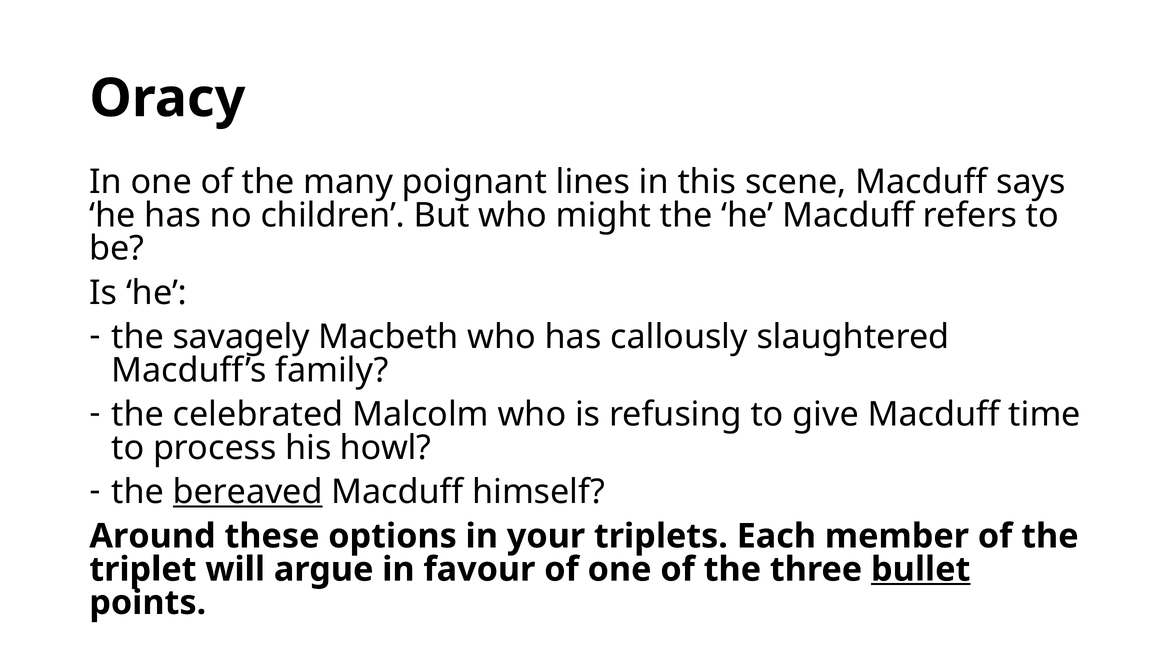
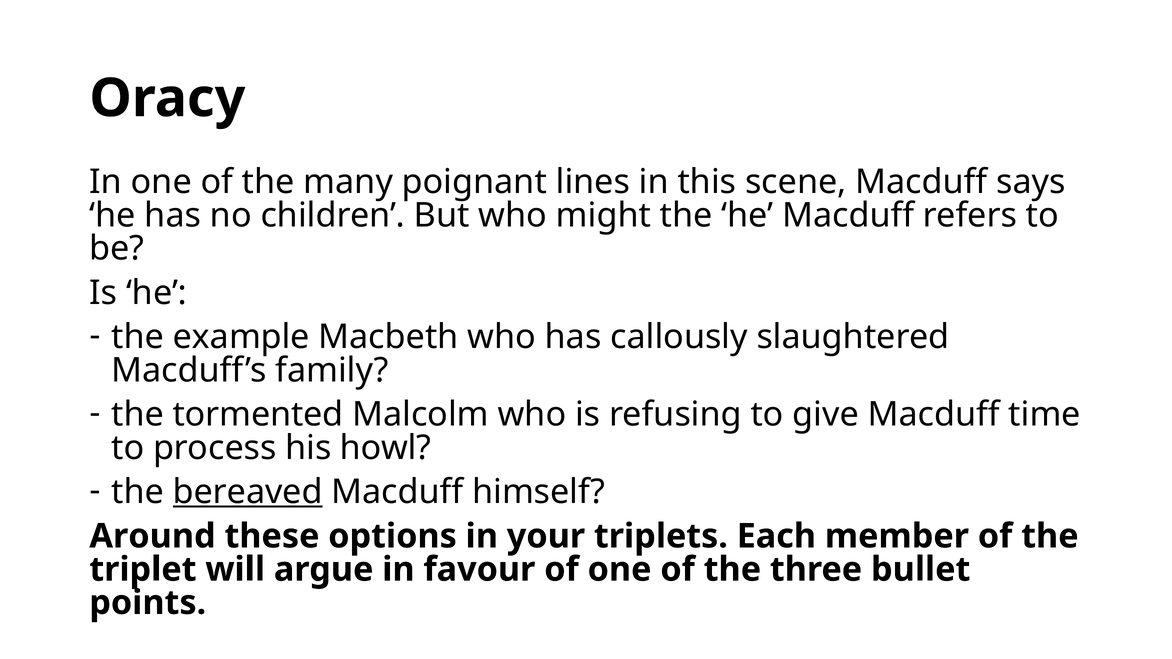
savagely: savagely -> example
celebrated: celebrated -> tormented
bullet underline: present -> none
